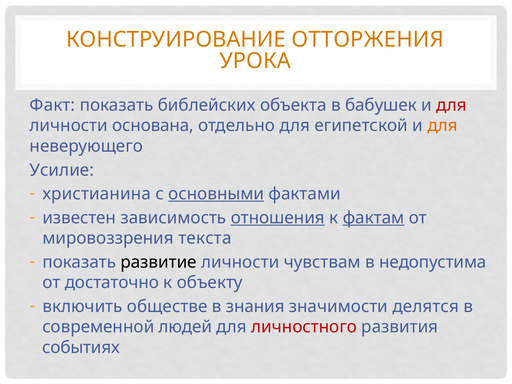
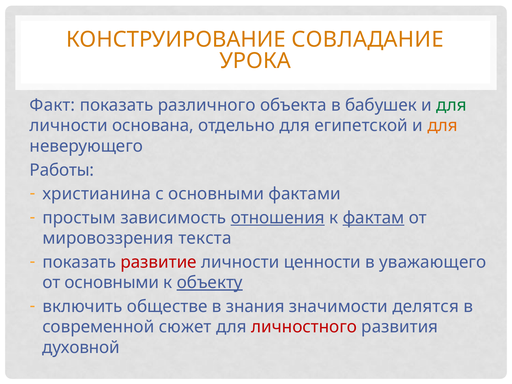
ОТТОРЖЕНИЯ: ОТТОРЖЕНИЯ -> СОВЛАДАНИЕ
библейских: библейских -> различного
для at (451, 105) colour: red -> green
Усилие: Усилие -> Работы
основными at (216, 194) underline: present -> none
известен: известен -> простым
развитие colour: black -> red
чувствам: чувствам -> ценности
недопустима: недопустима -> уважающего
от достаточно: достаточно -> основными
объекту underline: none -> present
людей: людей -> сюжет
событиях: событиях -> духовной
